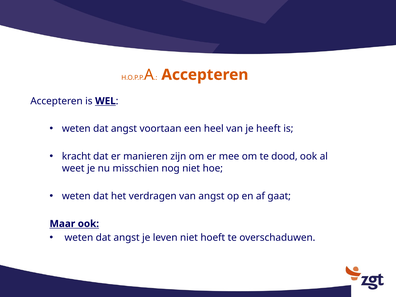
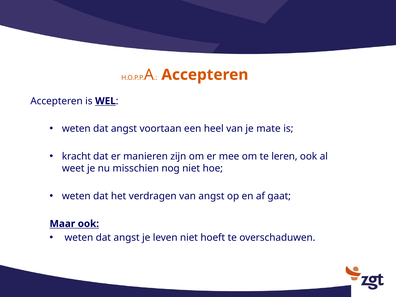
heeft: heeft -> mate
dood: dood -> leren
